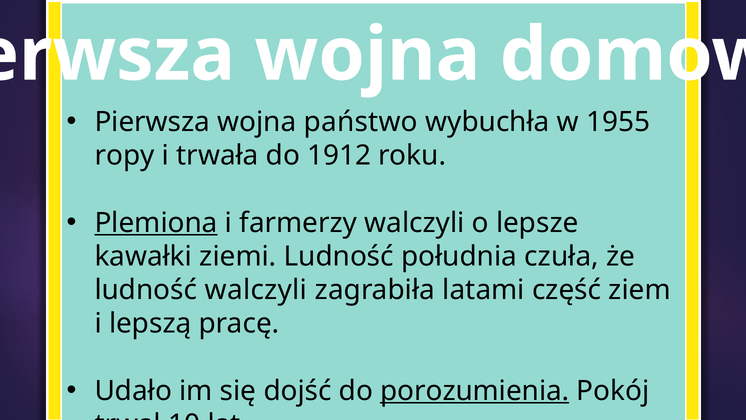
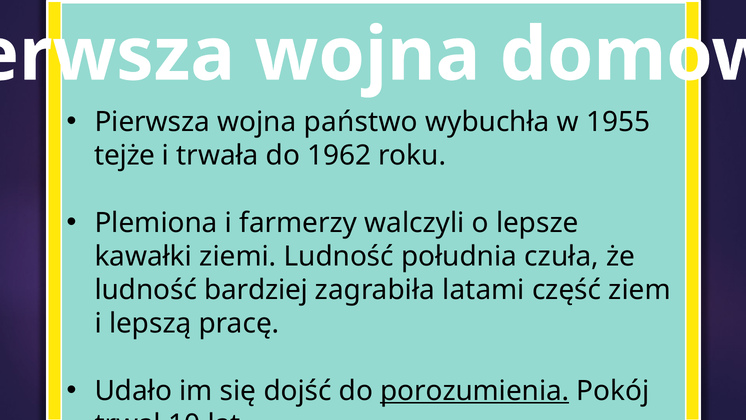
ropy: ropy -> tejże
1912: 1912 -> 1962
Plemiona underline: present -> none
ludność walczyli: walczyli -> bardziej
